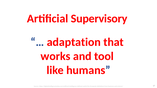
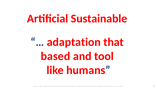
Supervisory: Supervisory -> Sustainable
works: works -> based
